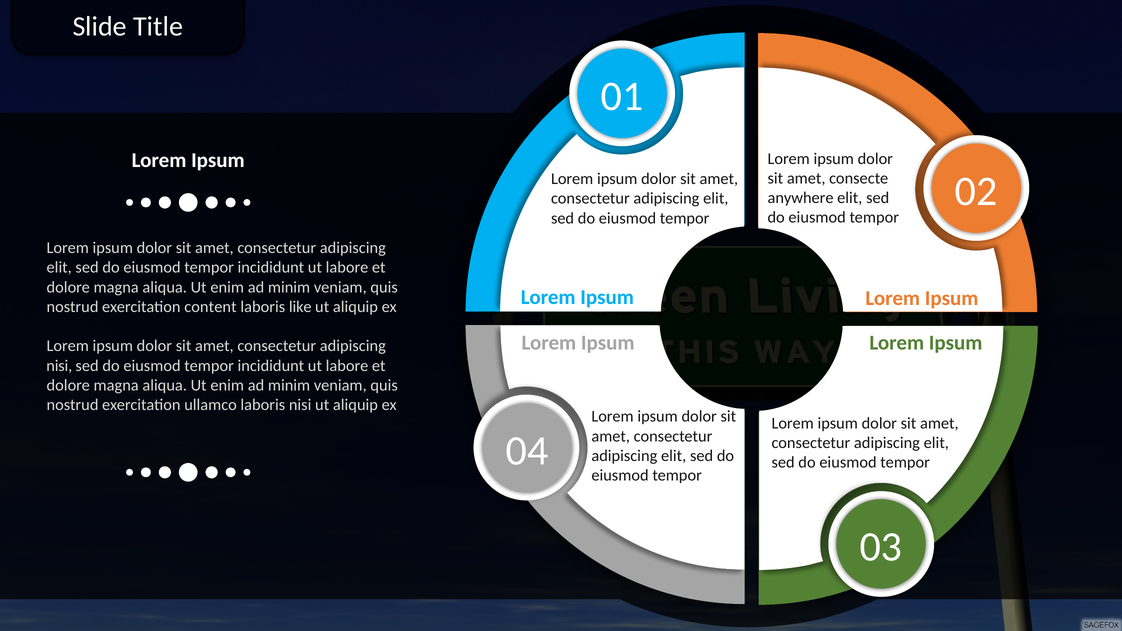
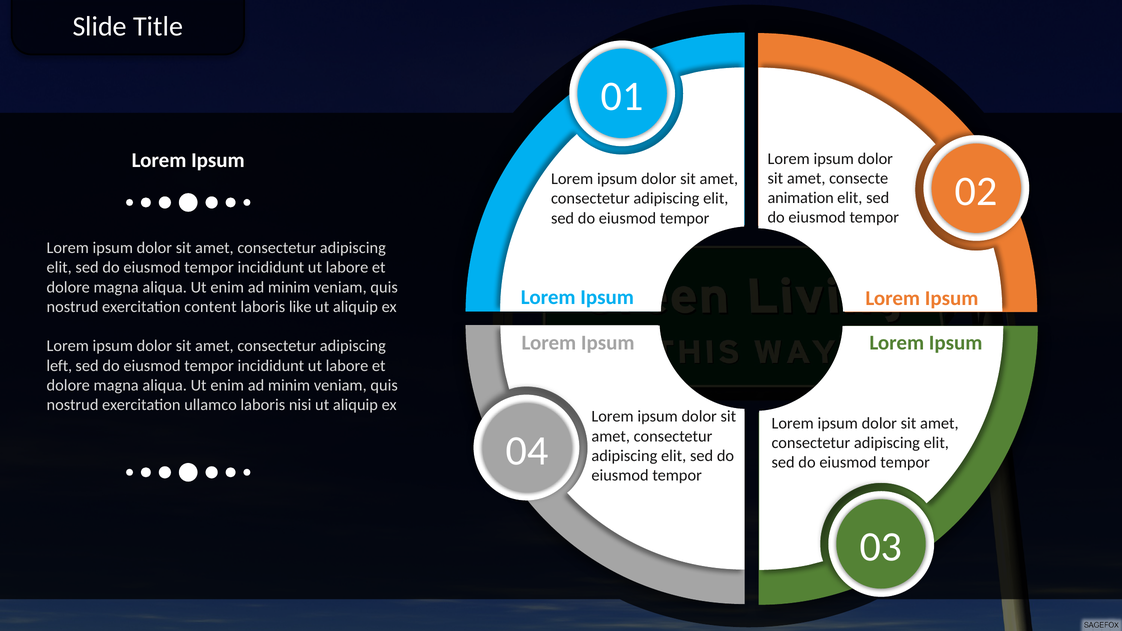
anywhere: anywhere -> animation
nisi at (59, 366): nisi -> left
